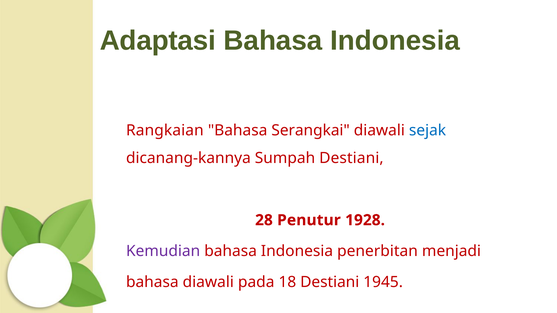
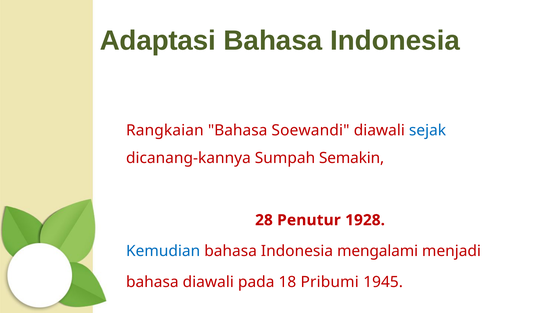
Serangkai: Serangkai -> Soewandi
Sumpah Destiani: Destiani -> Semakin
Kemudian colour: purple -> blue
penerbitan: penerbitan -> mengalami
18 Destiani: Destiani -> Pribumi
